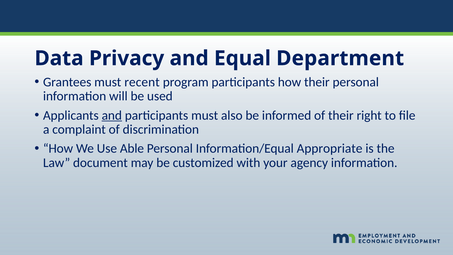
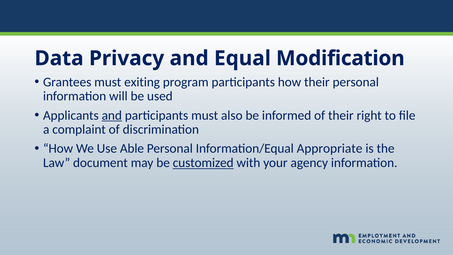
Department: Department -> Modification
recent: recent -> exiting
customized underline: none -> present
